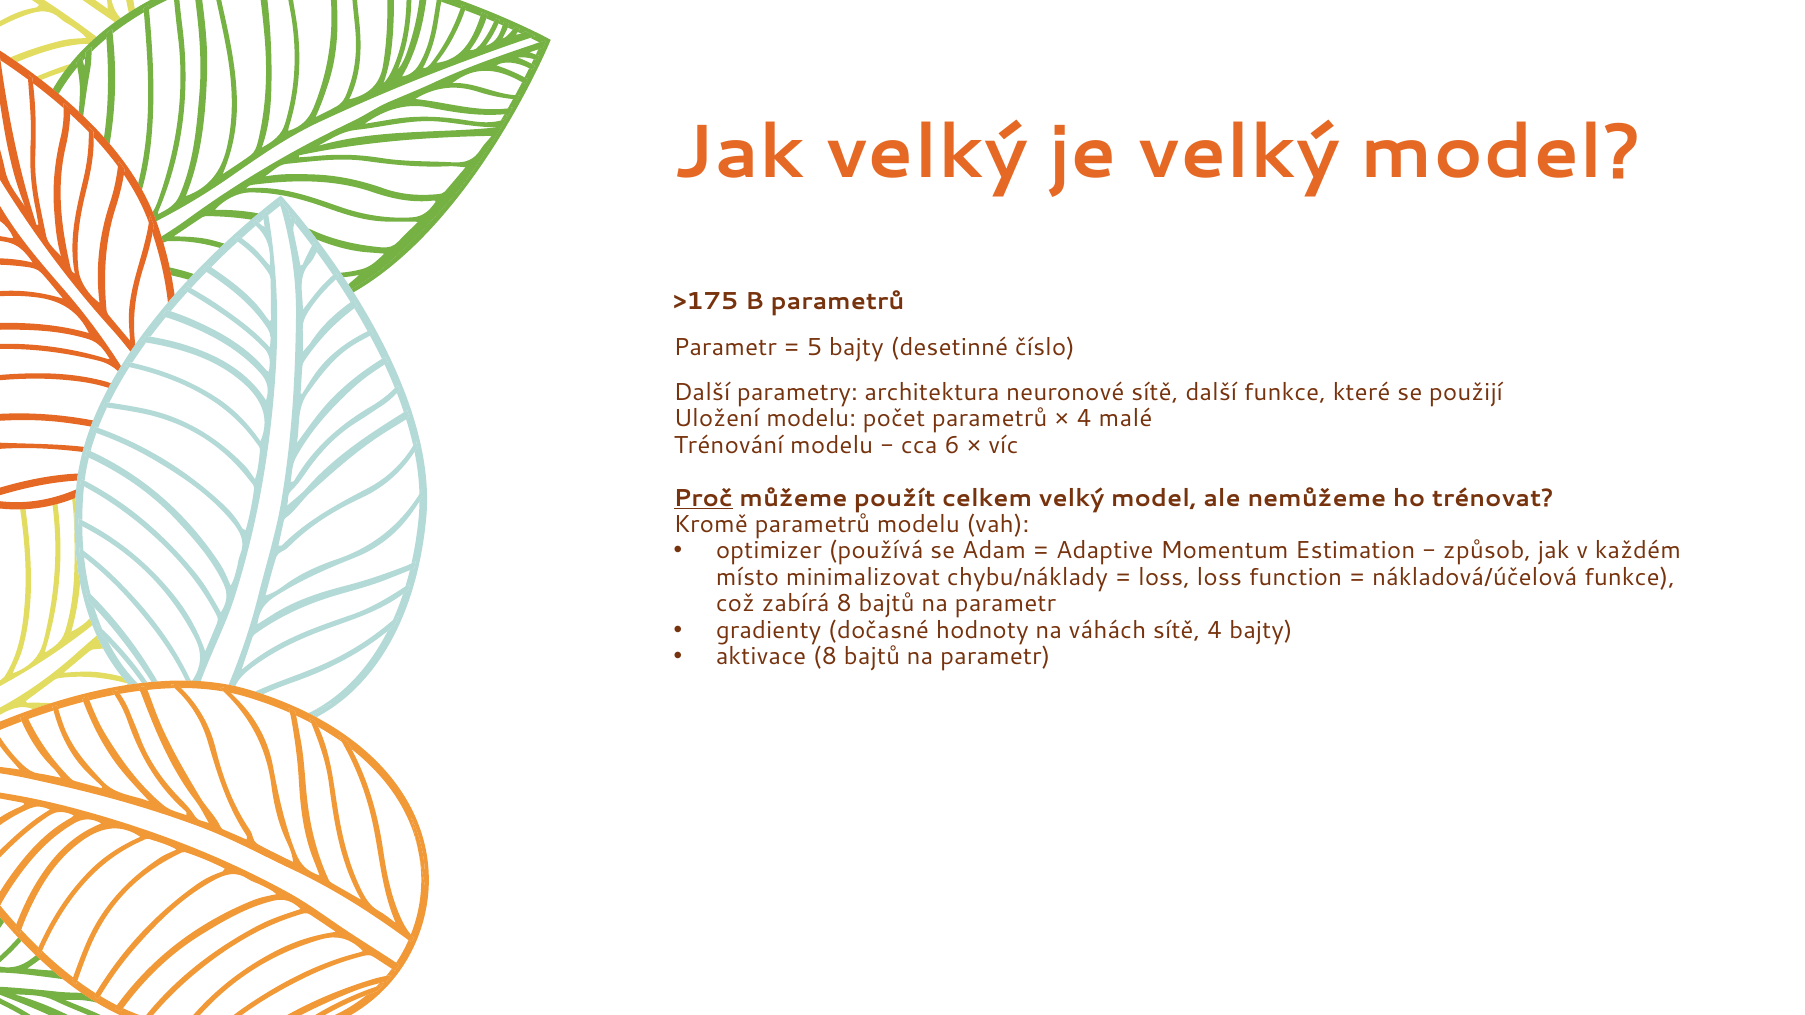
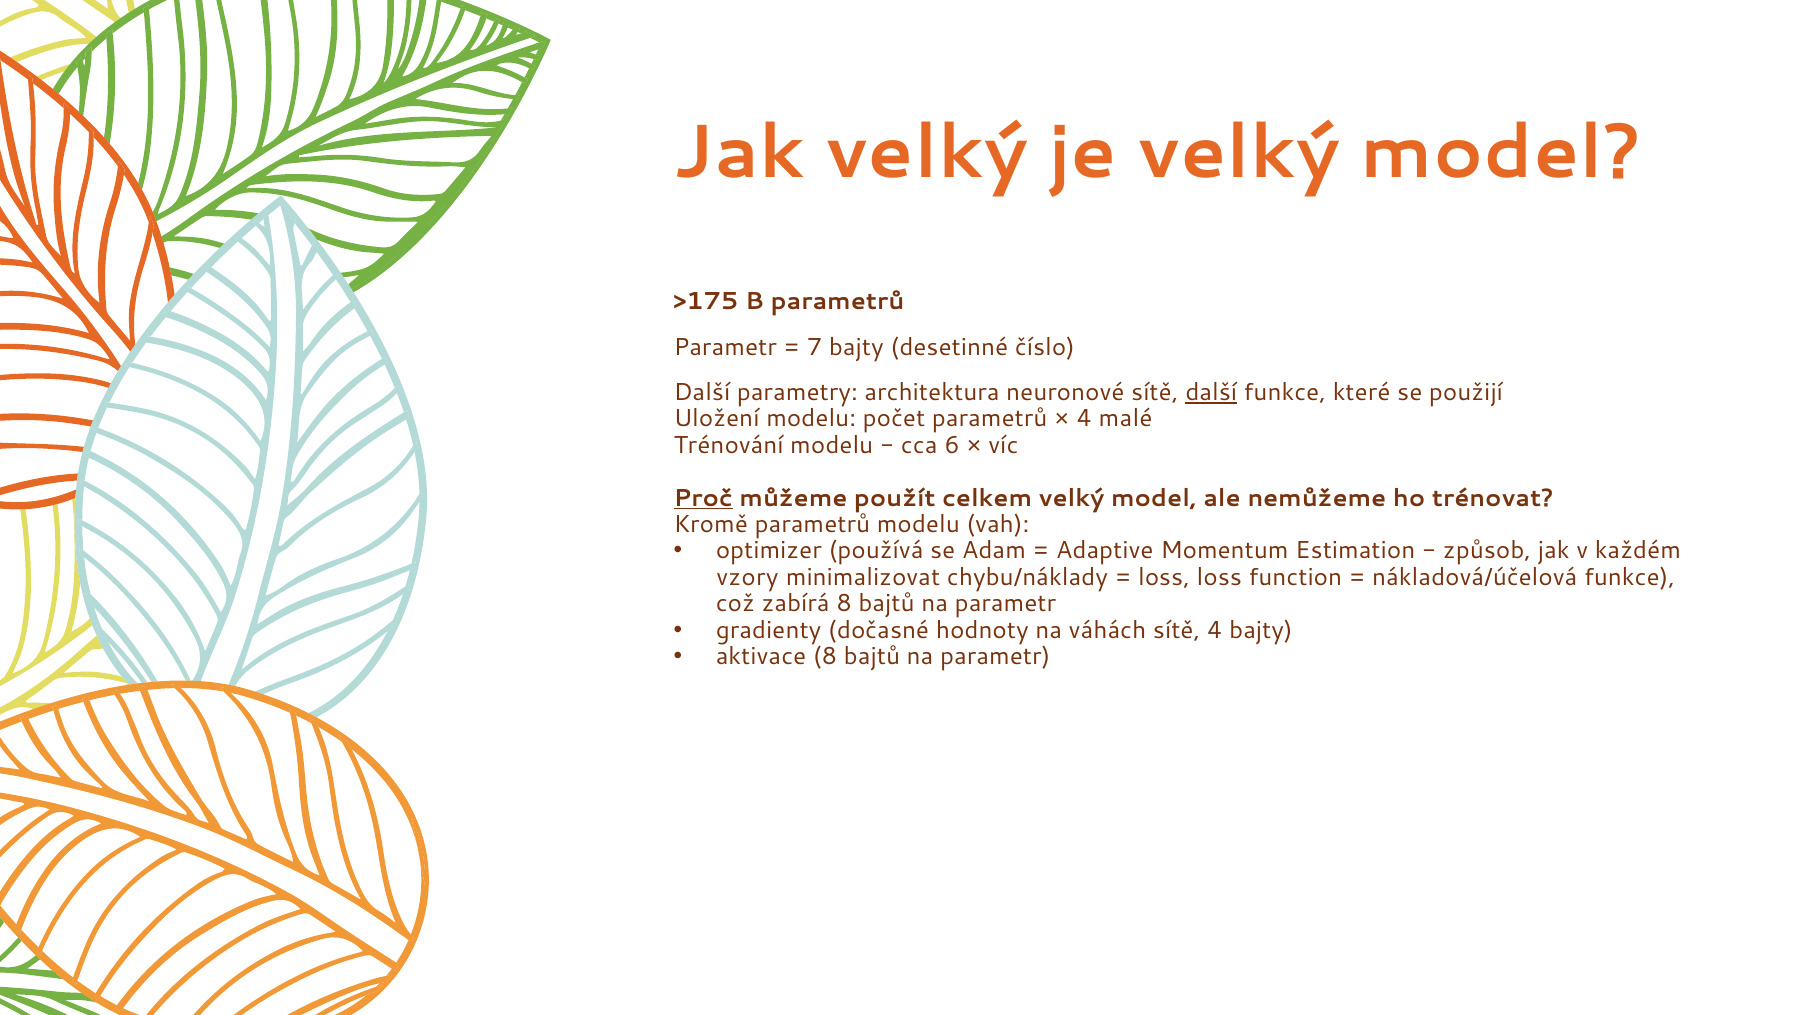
5: 5 -> 7
další at (1211, 392) underline: none -> present
místo: místo -> vzory
